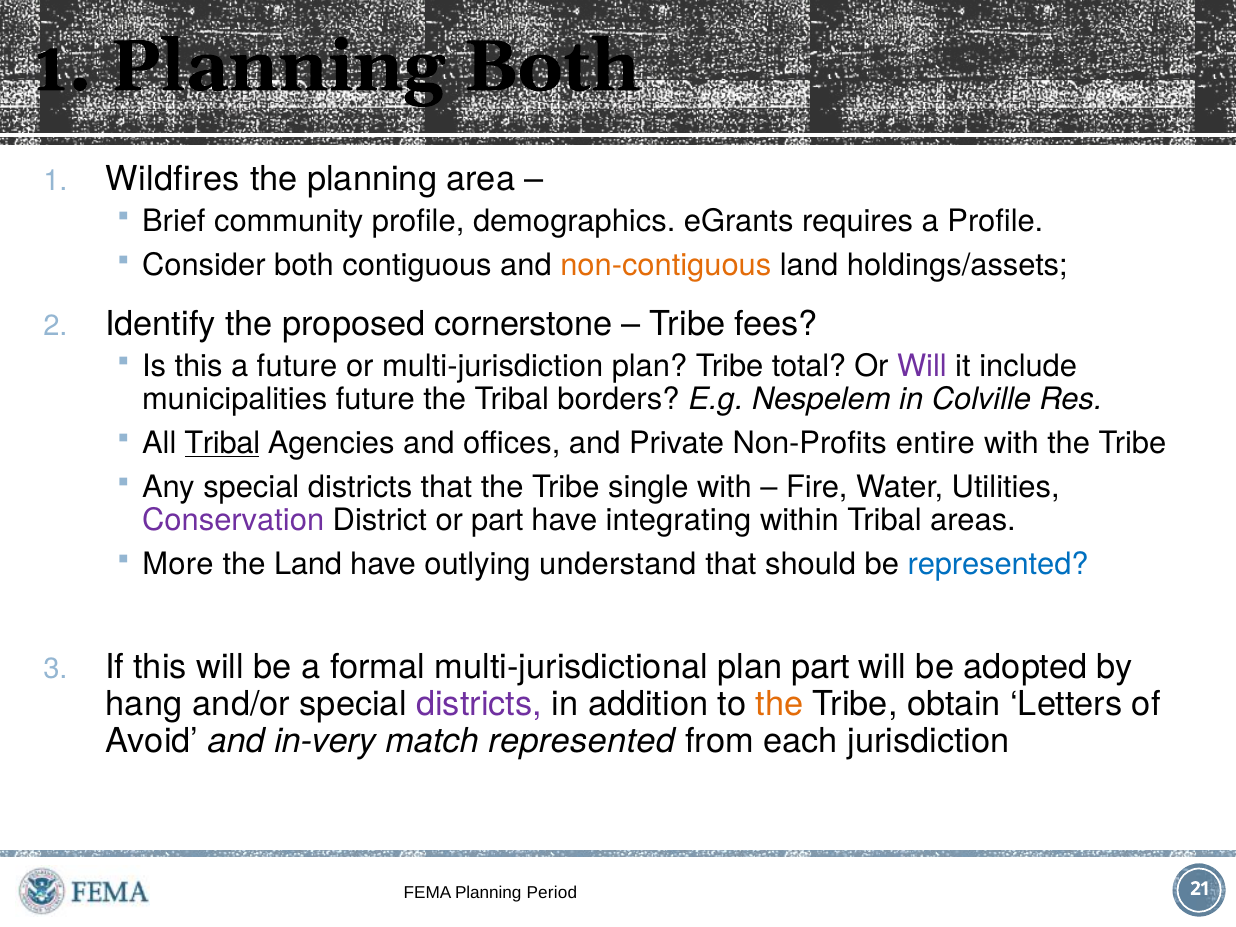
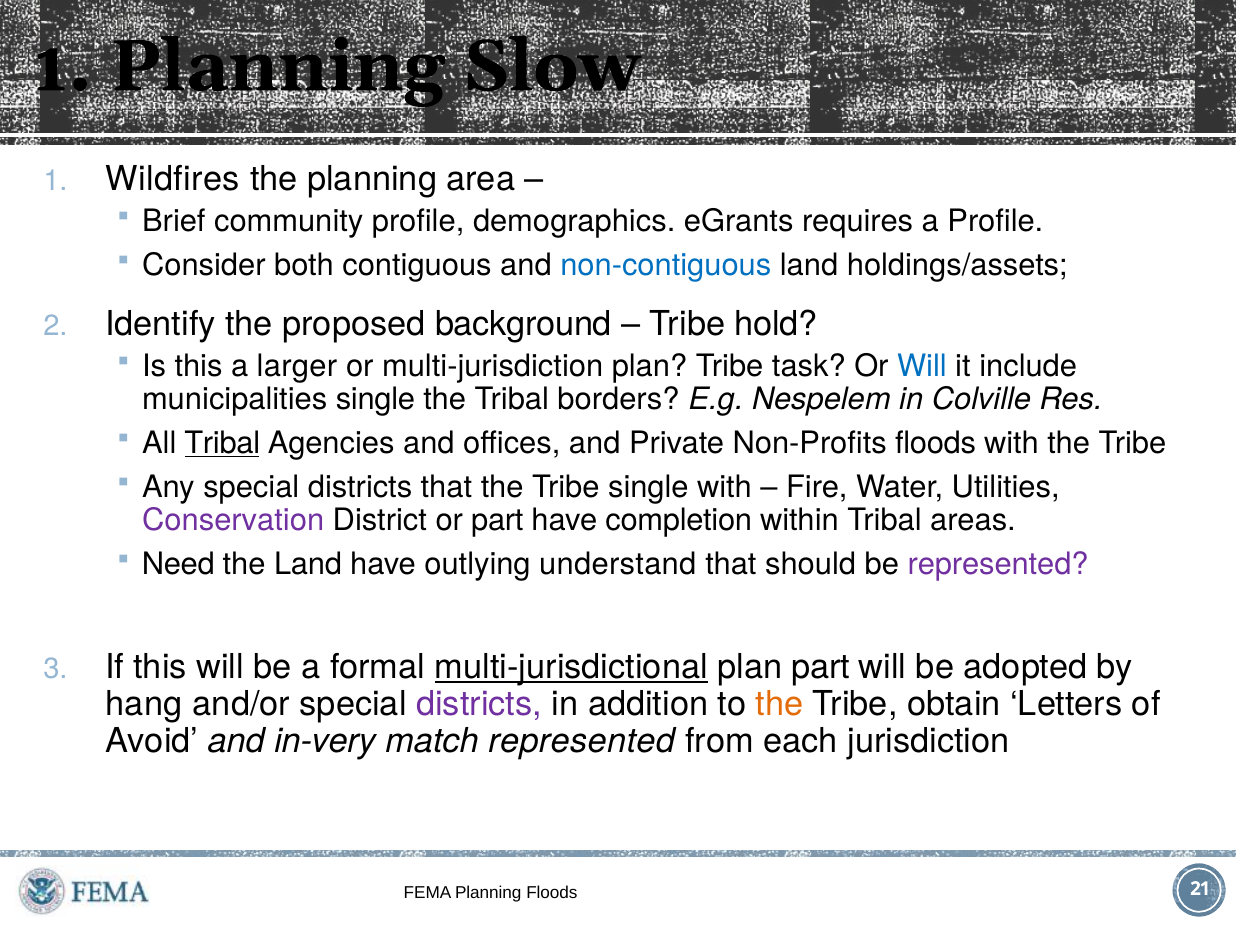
Planning Both: Both -> Slow
non-contiguous colour: orange -> blue
cornerstone: cornerstone -> background
fees: fees -> hold
a future: future -> larger
total: total -> task
Will at (922, 366) colour: purple -> blue
municipalities future: future -> single
Non-Profits entire: entire -> floods
integrating: integrating -> completion
More: More -> Need
represented at (998, 564) colour: blue -> purple
multi-jurisdictional underline: none -> present
Planning Period: Period -> Floods
